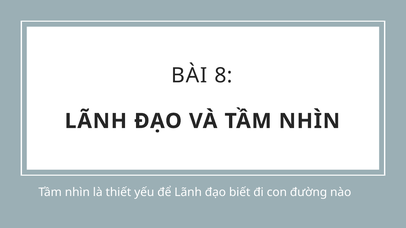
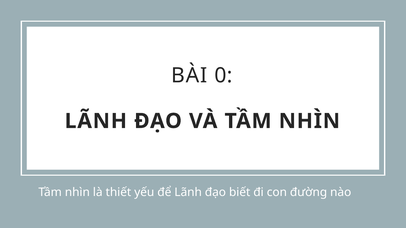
8: 8 -> 0
